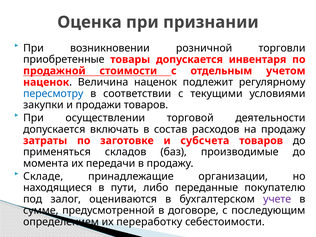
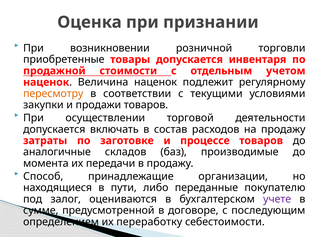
пересмотру colour: blue -> orange
субсчета: субсчета -> процессе
применяться: применяться -> аналогичные
Складе: Складе -> Способ
